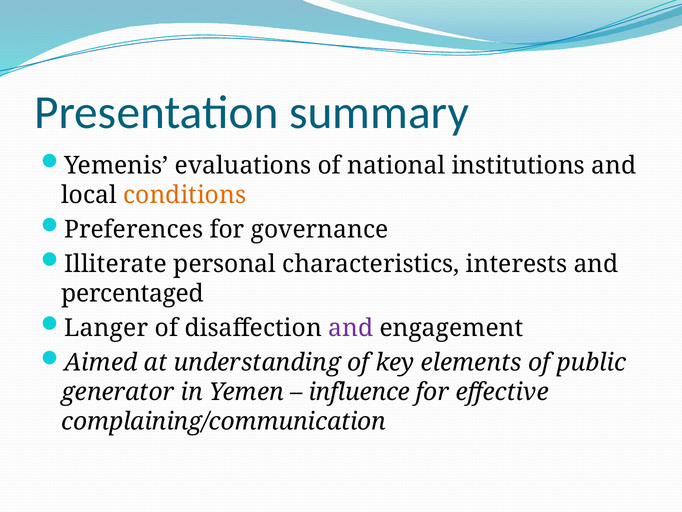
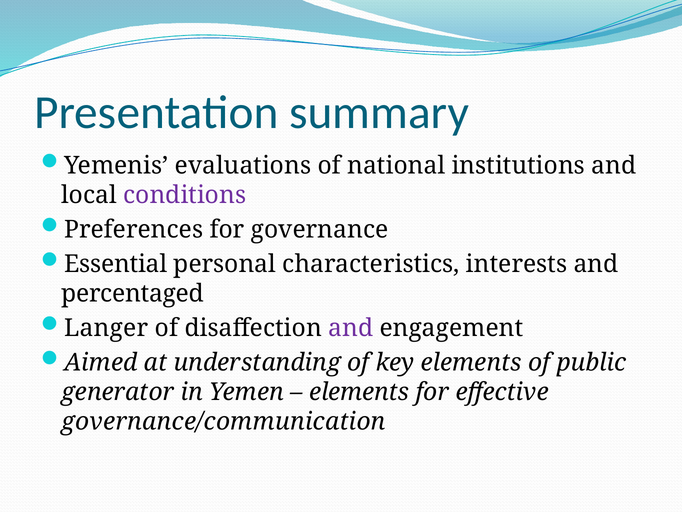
conditions colour: orange -> purple
Illiterate: Illiterate -> Essential
influence at (359, 392): influence -> elements
complaining/communication: complaining/communication -> governance/communication
